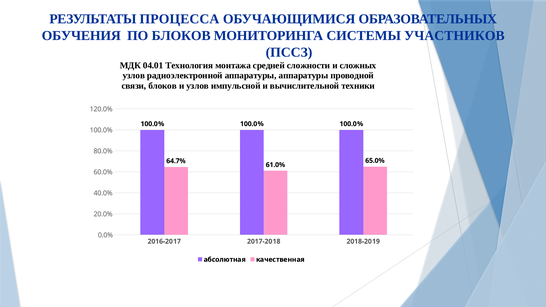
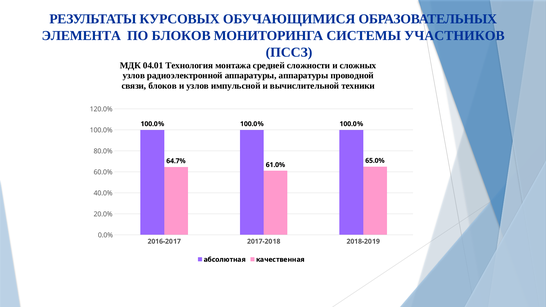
ПРОЦЕССА: ПРОЦЕССА -> КУРСОВЫХ
ОБУЧЕНИЯ: ОБУЧЕНИЯ -> ЭЛЕМЕНТА
